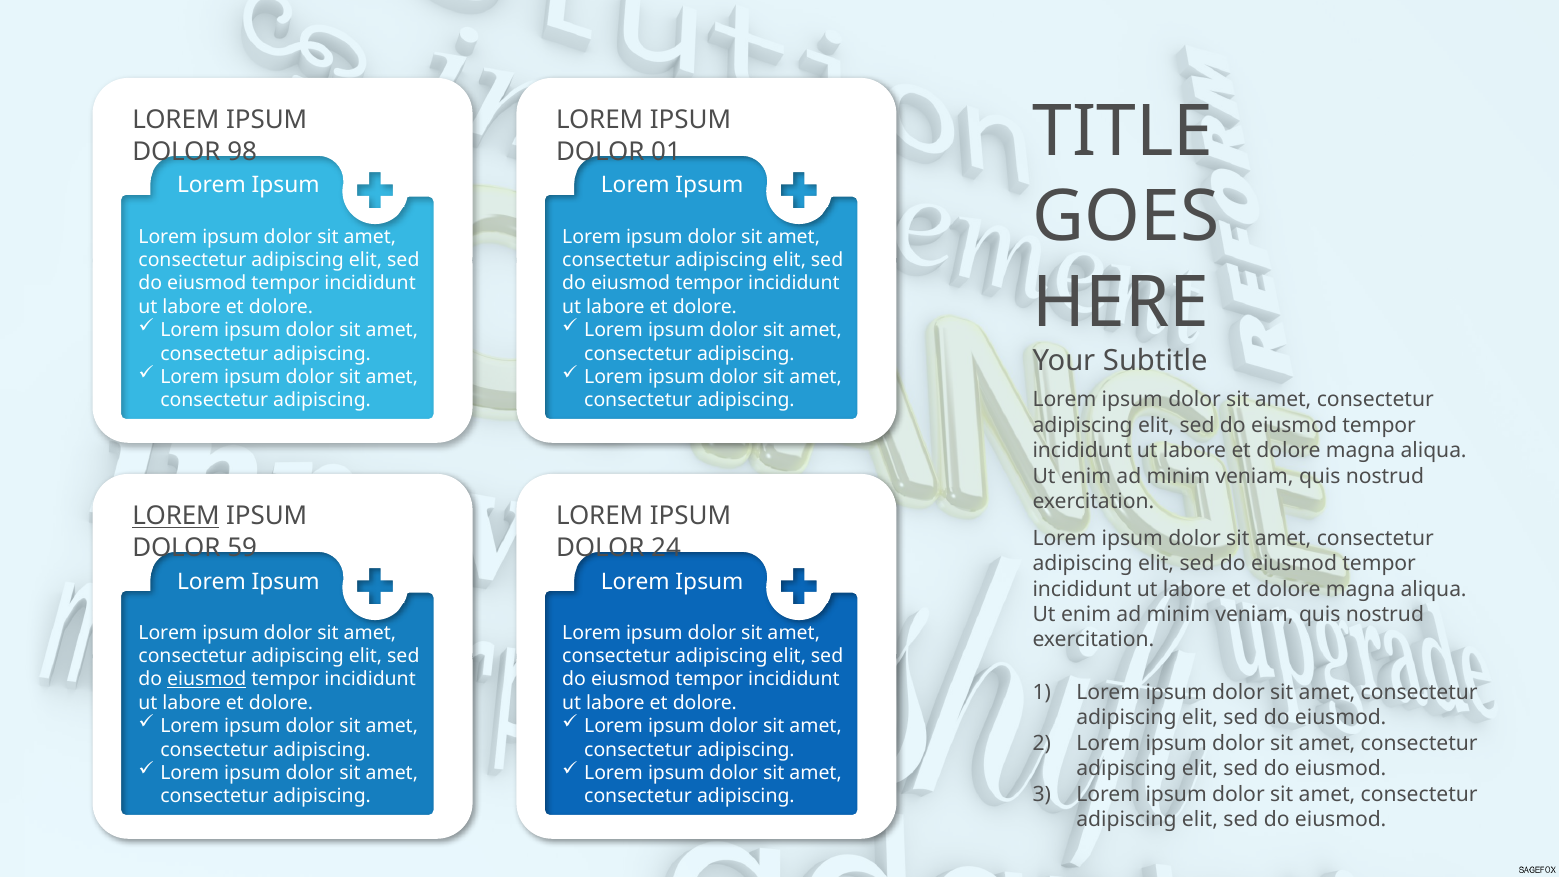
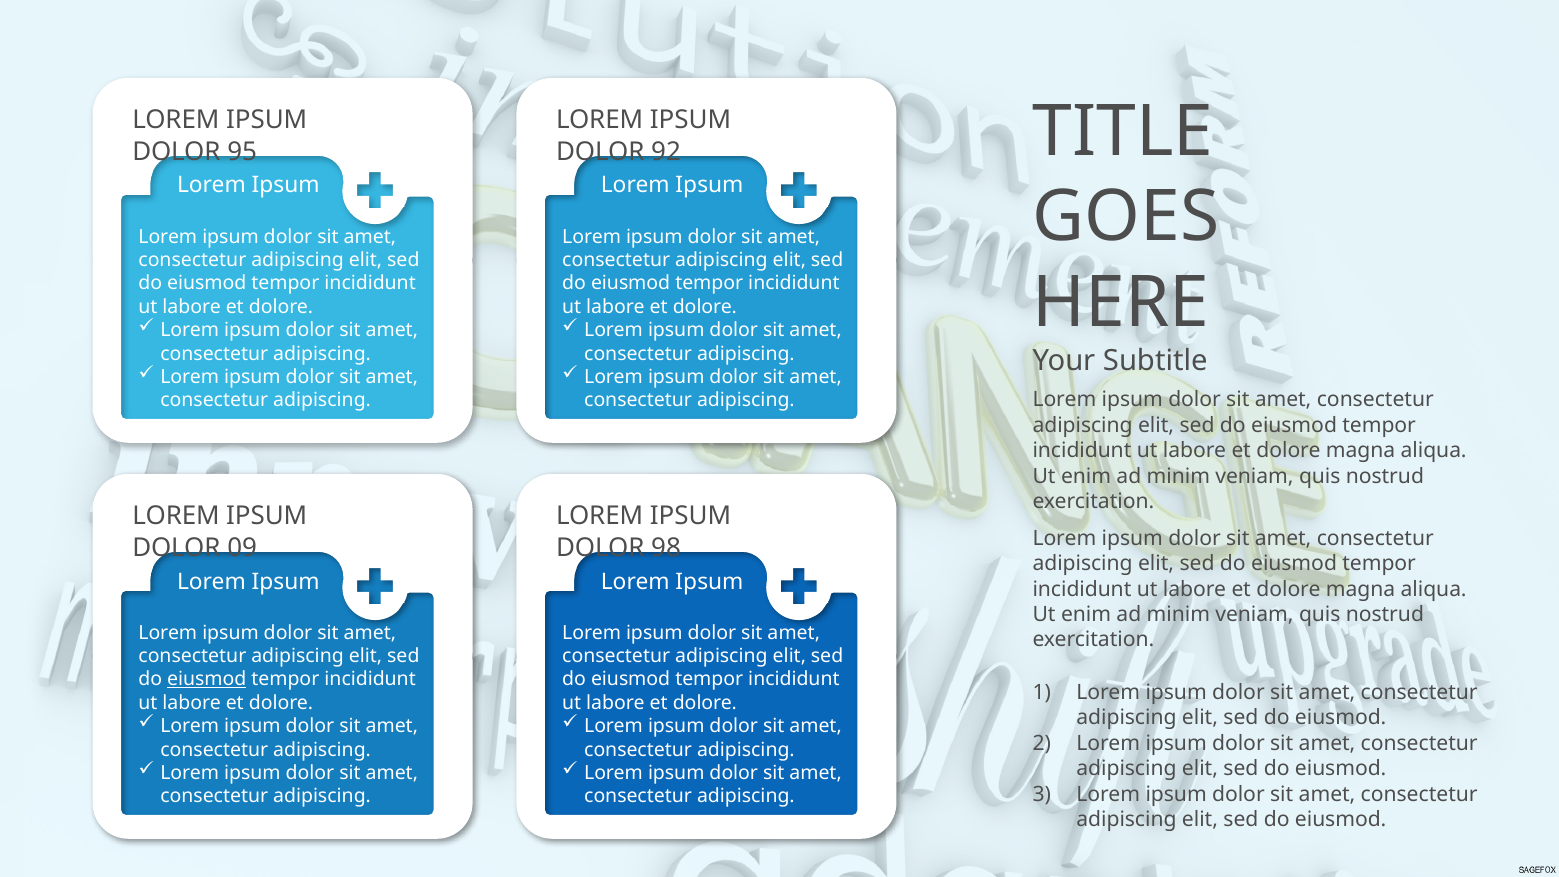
98: 98 -> 95
01: 01 -> 92
LOREM at (176, 516) underline: present -> none
59: 59 -> 09
24: 24 -> 98
